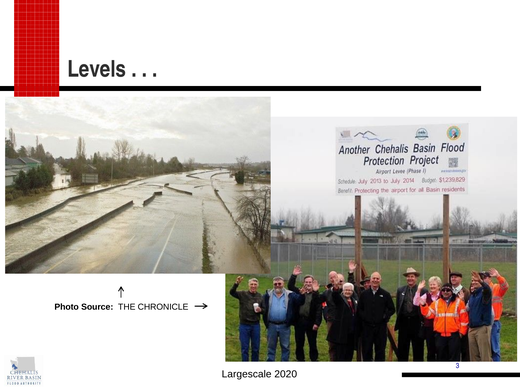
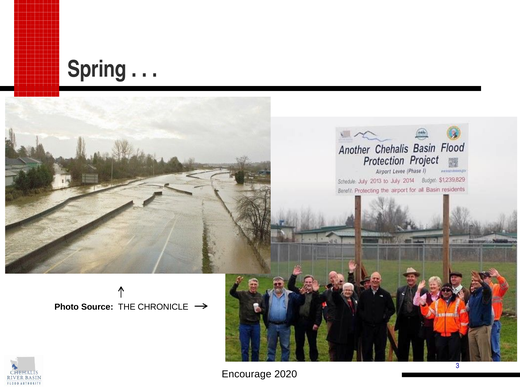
Levels: Levels -> Spring
Largescale: Largescale -> Encourage
